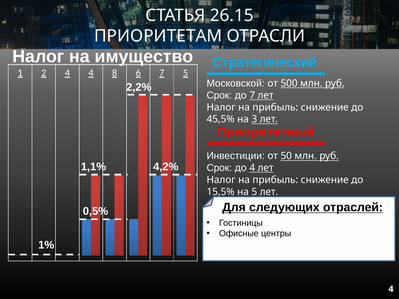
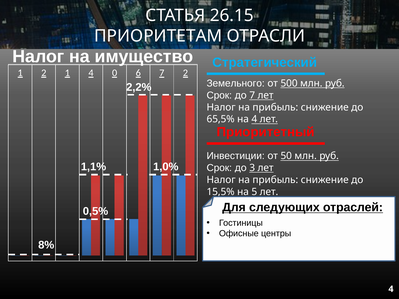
2 4: 4 -> 1
8: 8 -> 0
7 5: 5 -> 2
Московской: Московской -> Земельного
45,5%: 45,5% -> 65,5%
на 3: 3 -> 4
4,2%: 4,2% -> 1,0%
до 4: 4 -> 3
1%: 1% -> 8%
